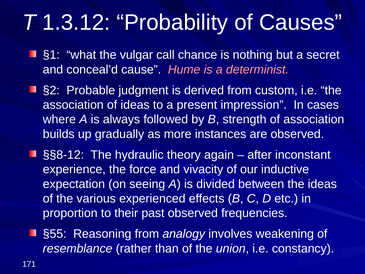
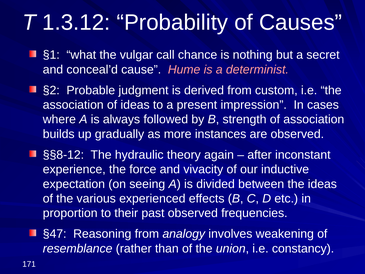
§55: §55 -> §47
